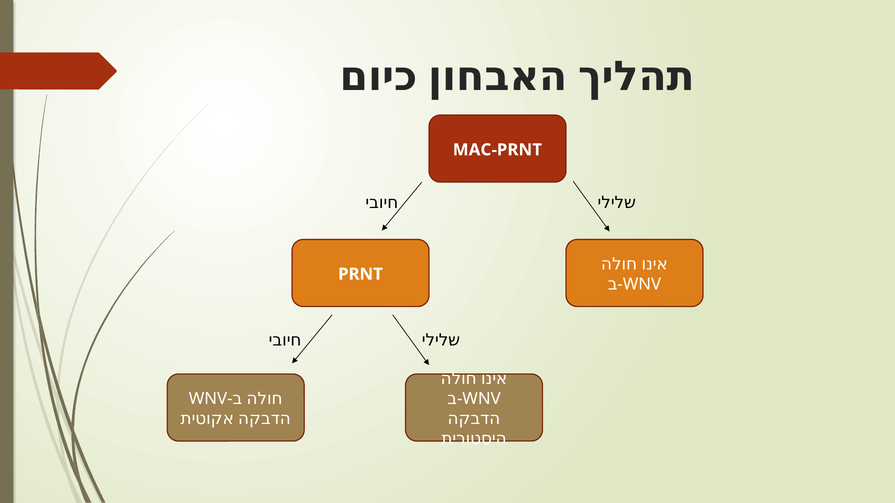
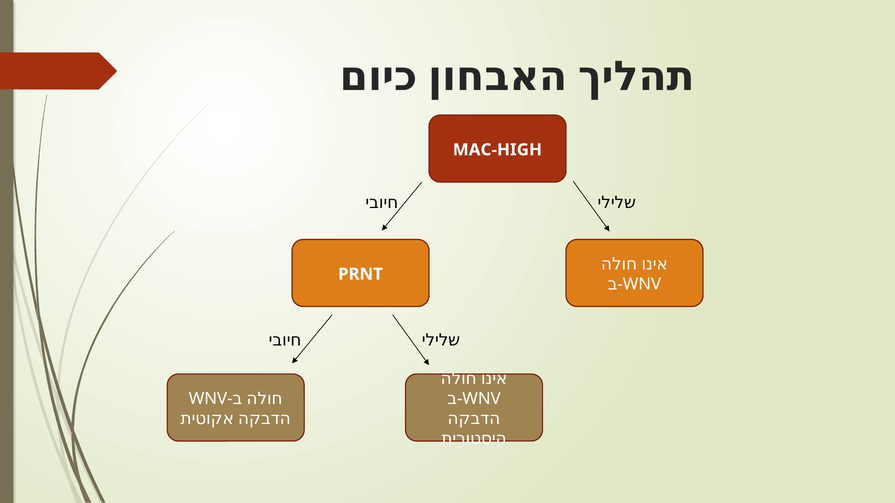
MAC-PRNT: MAC-PRNT -> MAC-HIGH
